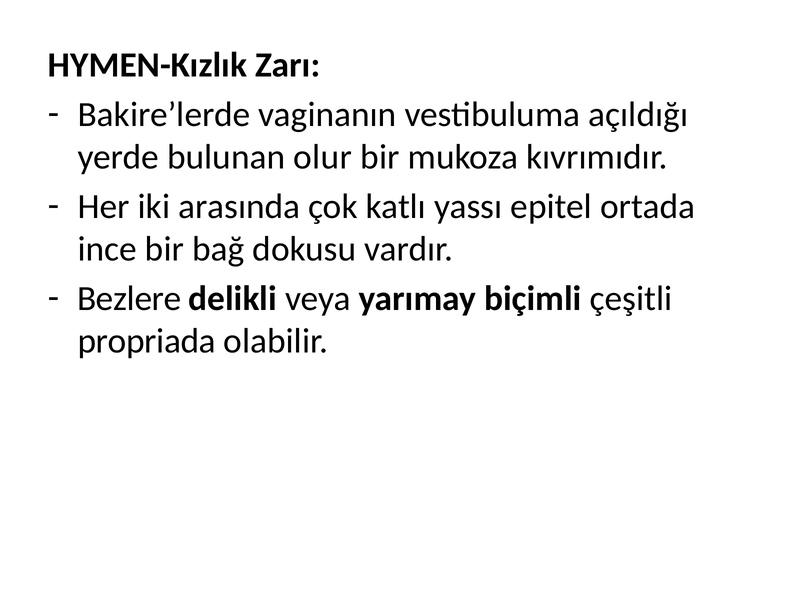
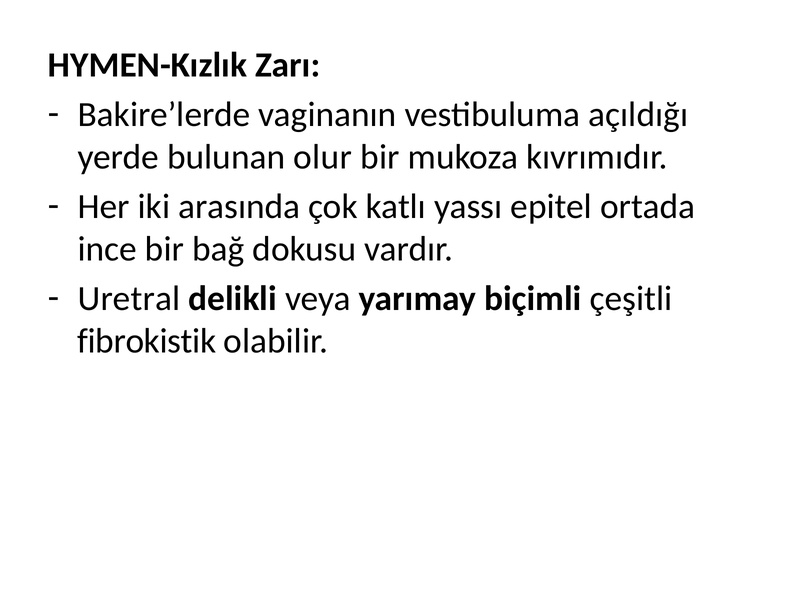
Bezlere: Bezlere -> Uretral
propriada: propriada -> fibrokistik
